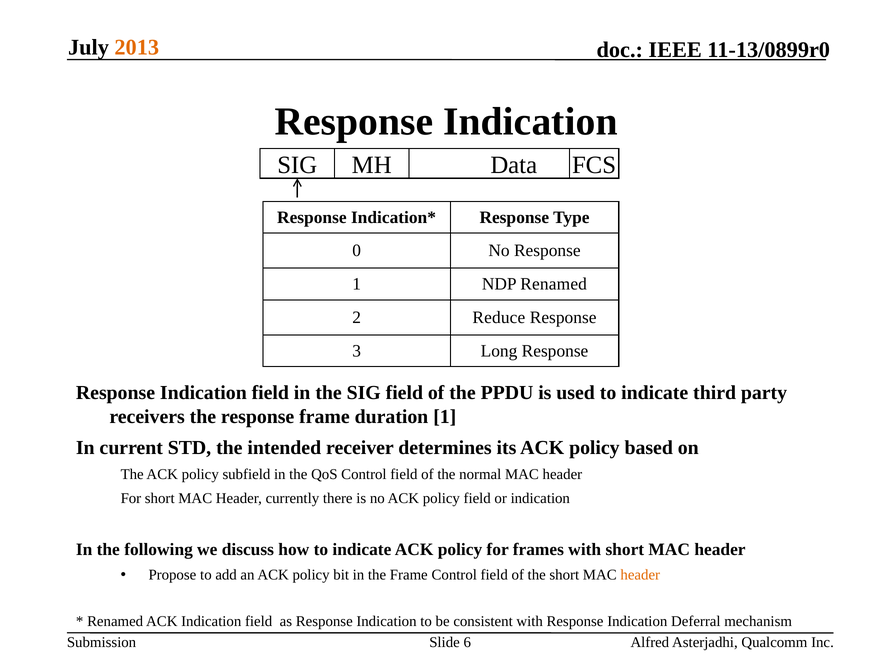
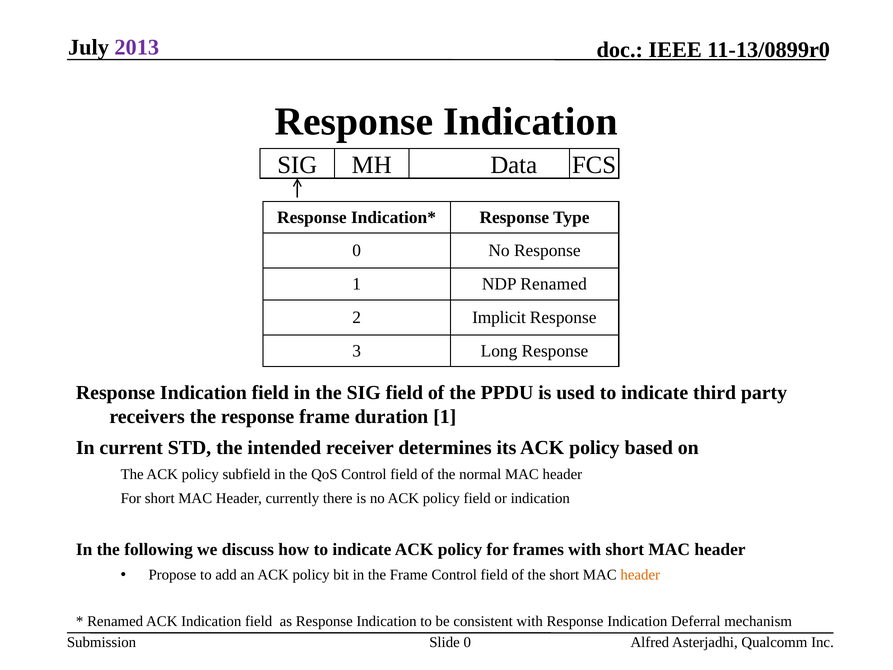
2013 colour: orange -> purple
Reduce: Reduce -> Implicit
Slide 6: 6 -> 0
